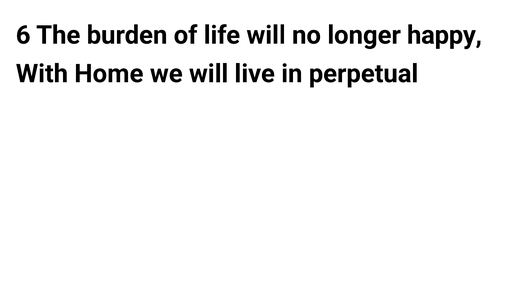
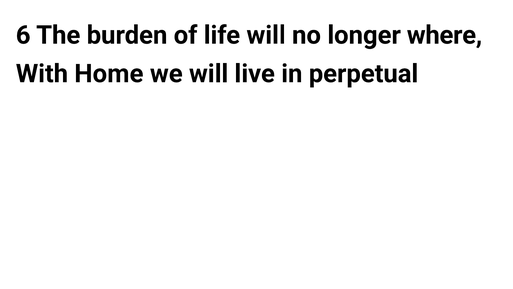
happy: happy -> where
